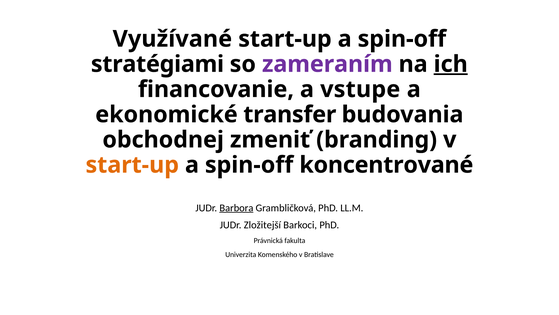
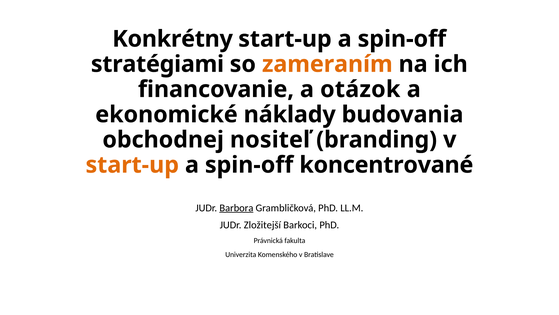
Využívané: Využívané -> Konkrétny
zameraním colour: purple -> orange
ich underline: present -> none
vstupe: vstupe -> otázok
transfer: transfer -> náklady
zmeniť: zmeniť -> nositeľ
